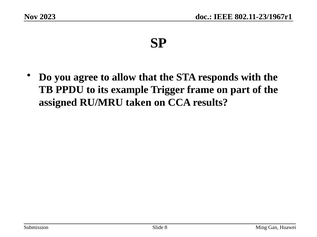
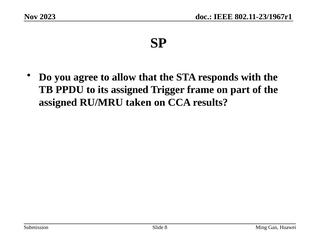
its example: example -> assigned
